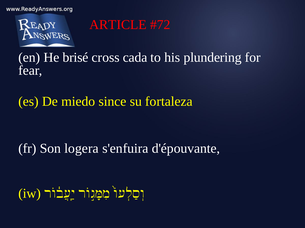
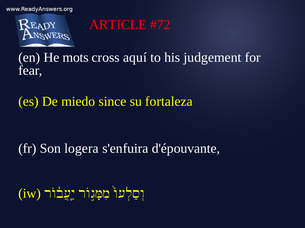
brisé: brisé -> mots
cada: cada -> aquí
plundering: plundering -> judgement
